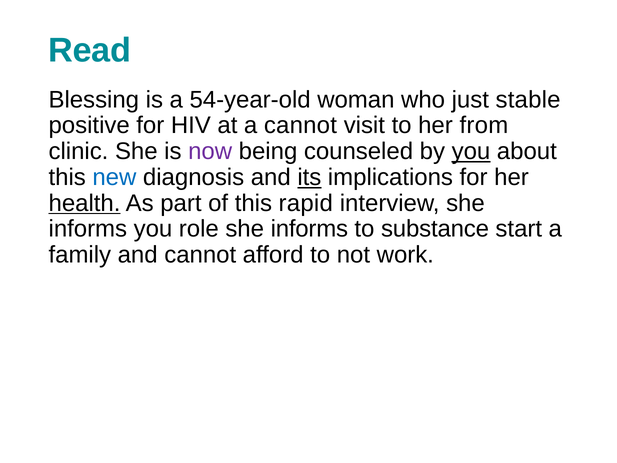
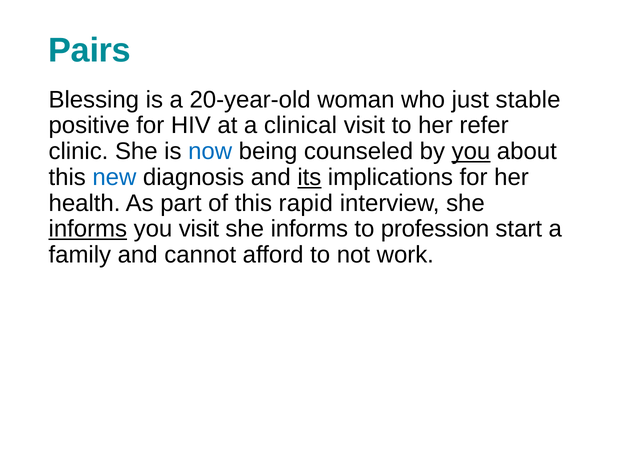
Read: Read -> Pairs
54-year-old: 54-year-old -> 20-year-old
a cannot: cannot -> clinical
from: from -> refer
now colour: purple -> blue
health underline: present -> none
informs at (88, 229) underline: none -> present
you role: role -> visit
substance: substance -> profession
